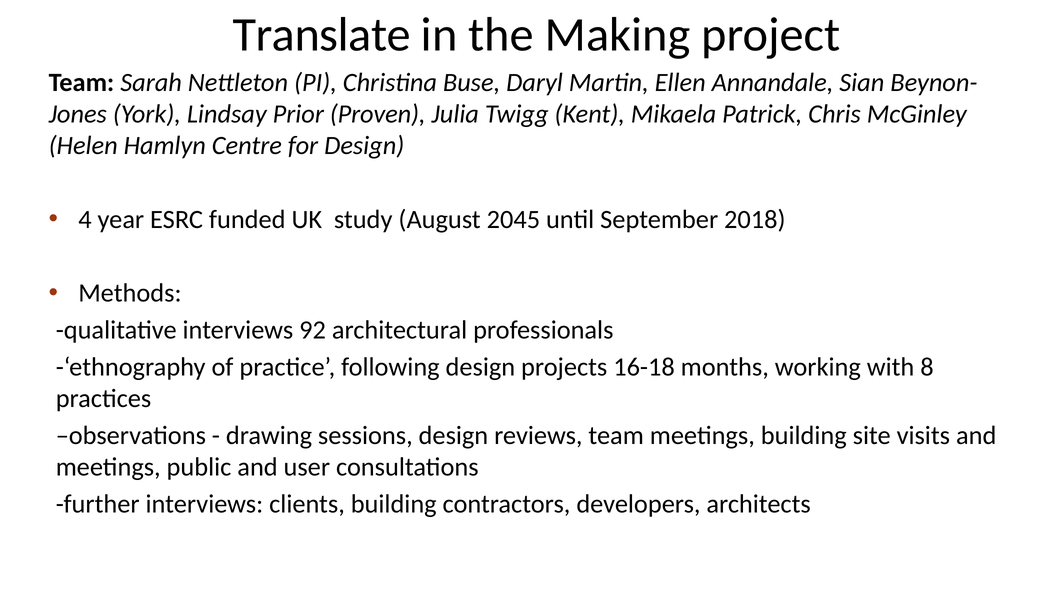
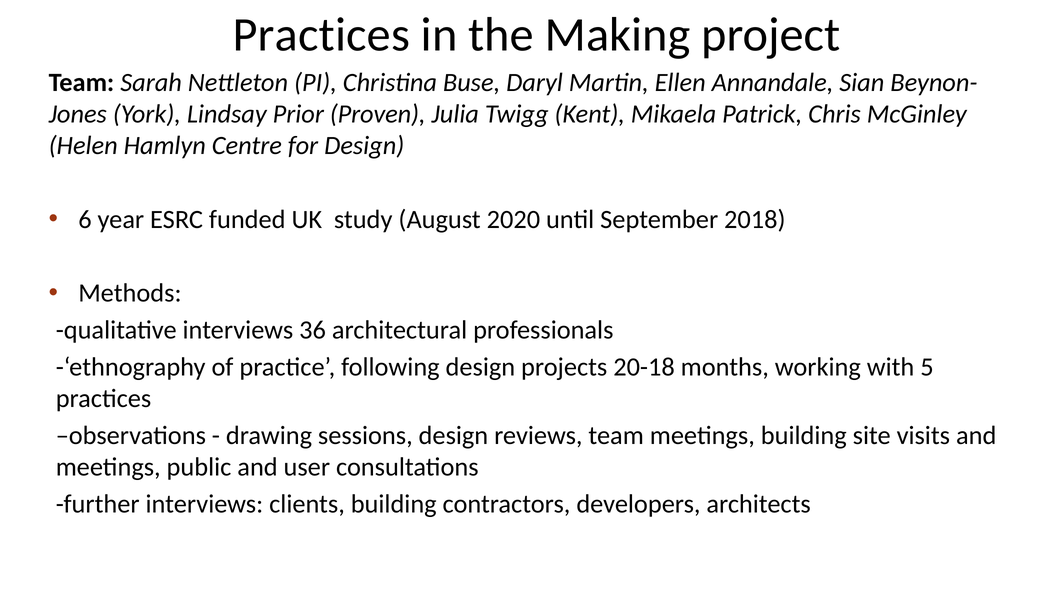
Translate at (322, 35): Translate -> Practices
4: 4 -> 6
2045: 2045 -> 2020
92: 92 -> 36
16-18: 16-18 -> 20-18
8: 8 -> 5
